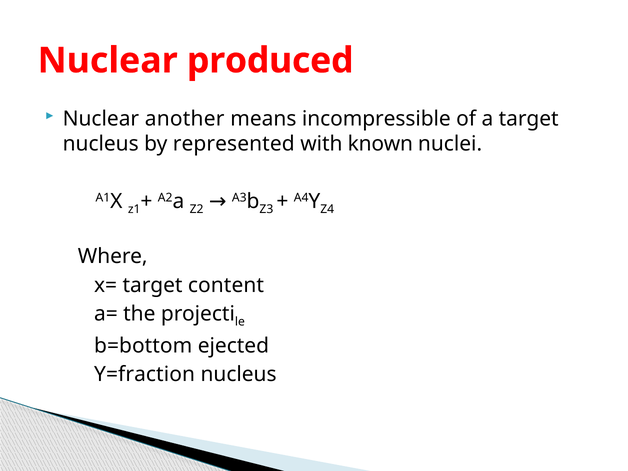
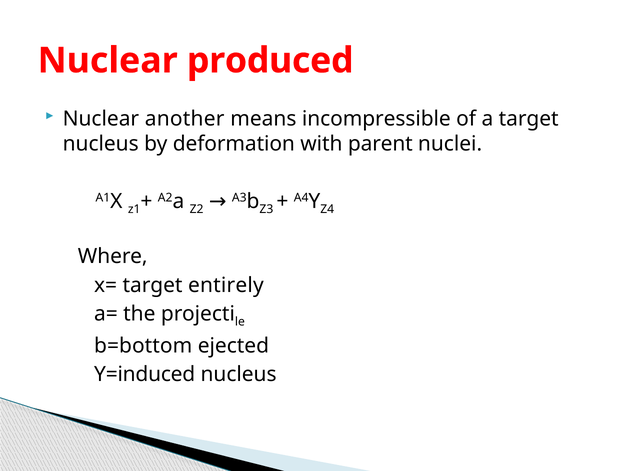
represented: represented -> deformation
known: known -> parent
content: content -> entirely
Y=fraction: Y=fraction -> Y=induced
